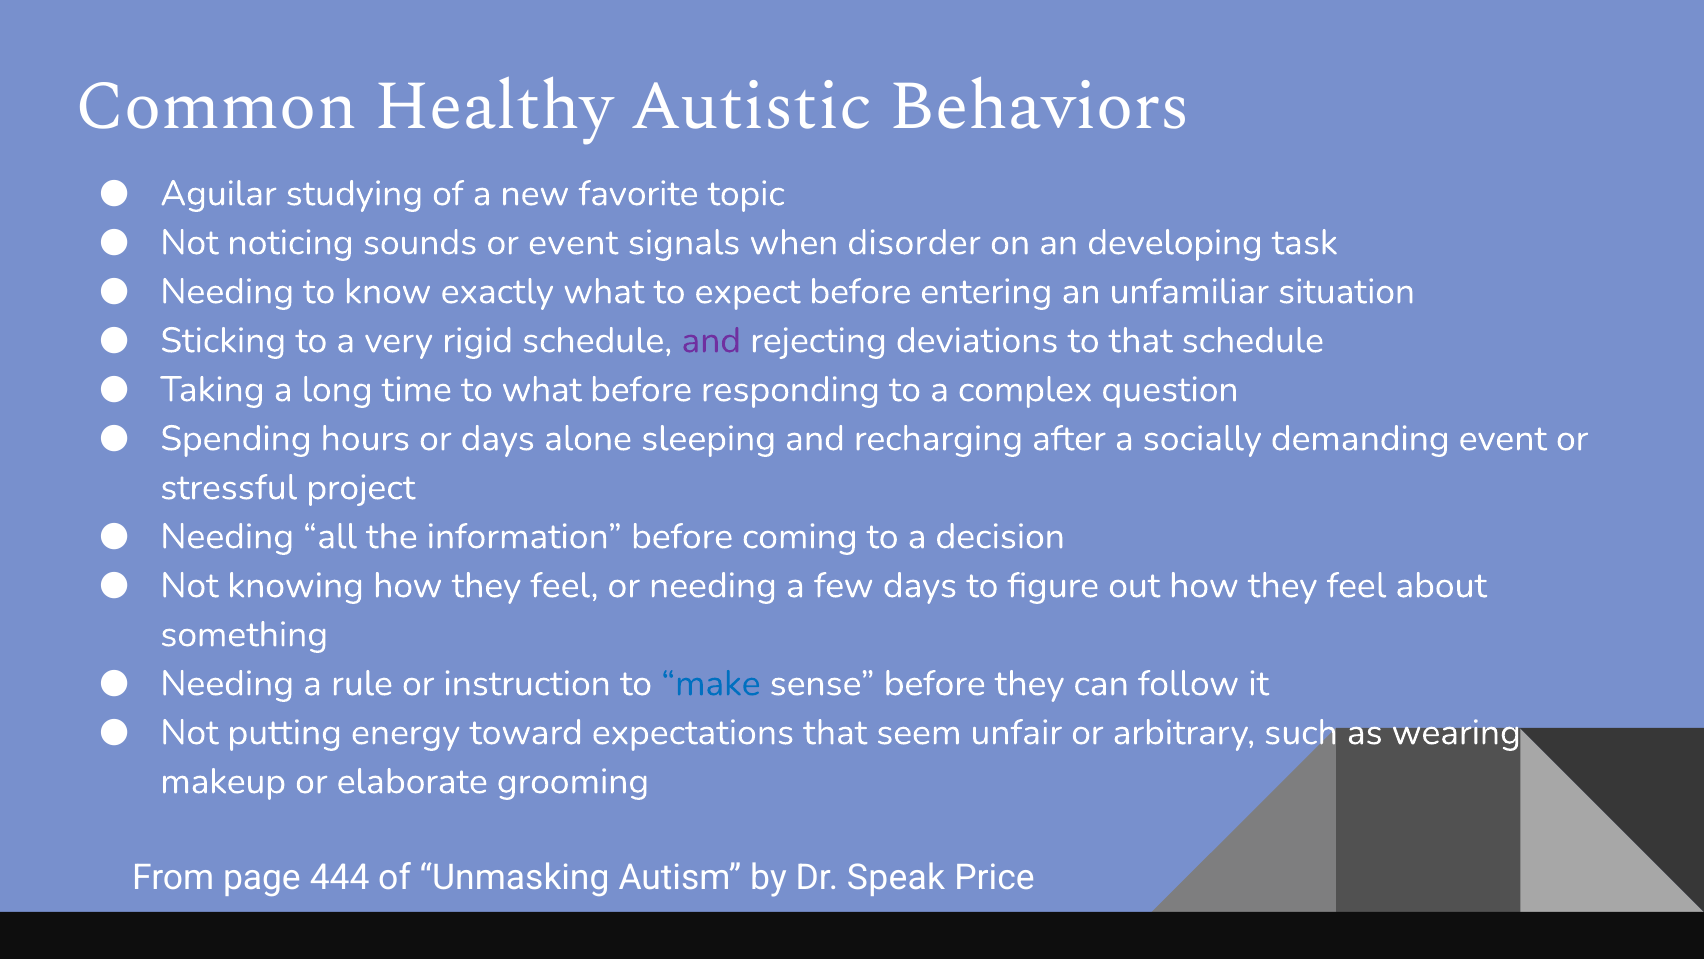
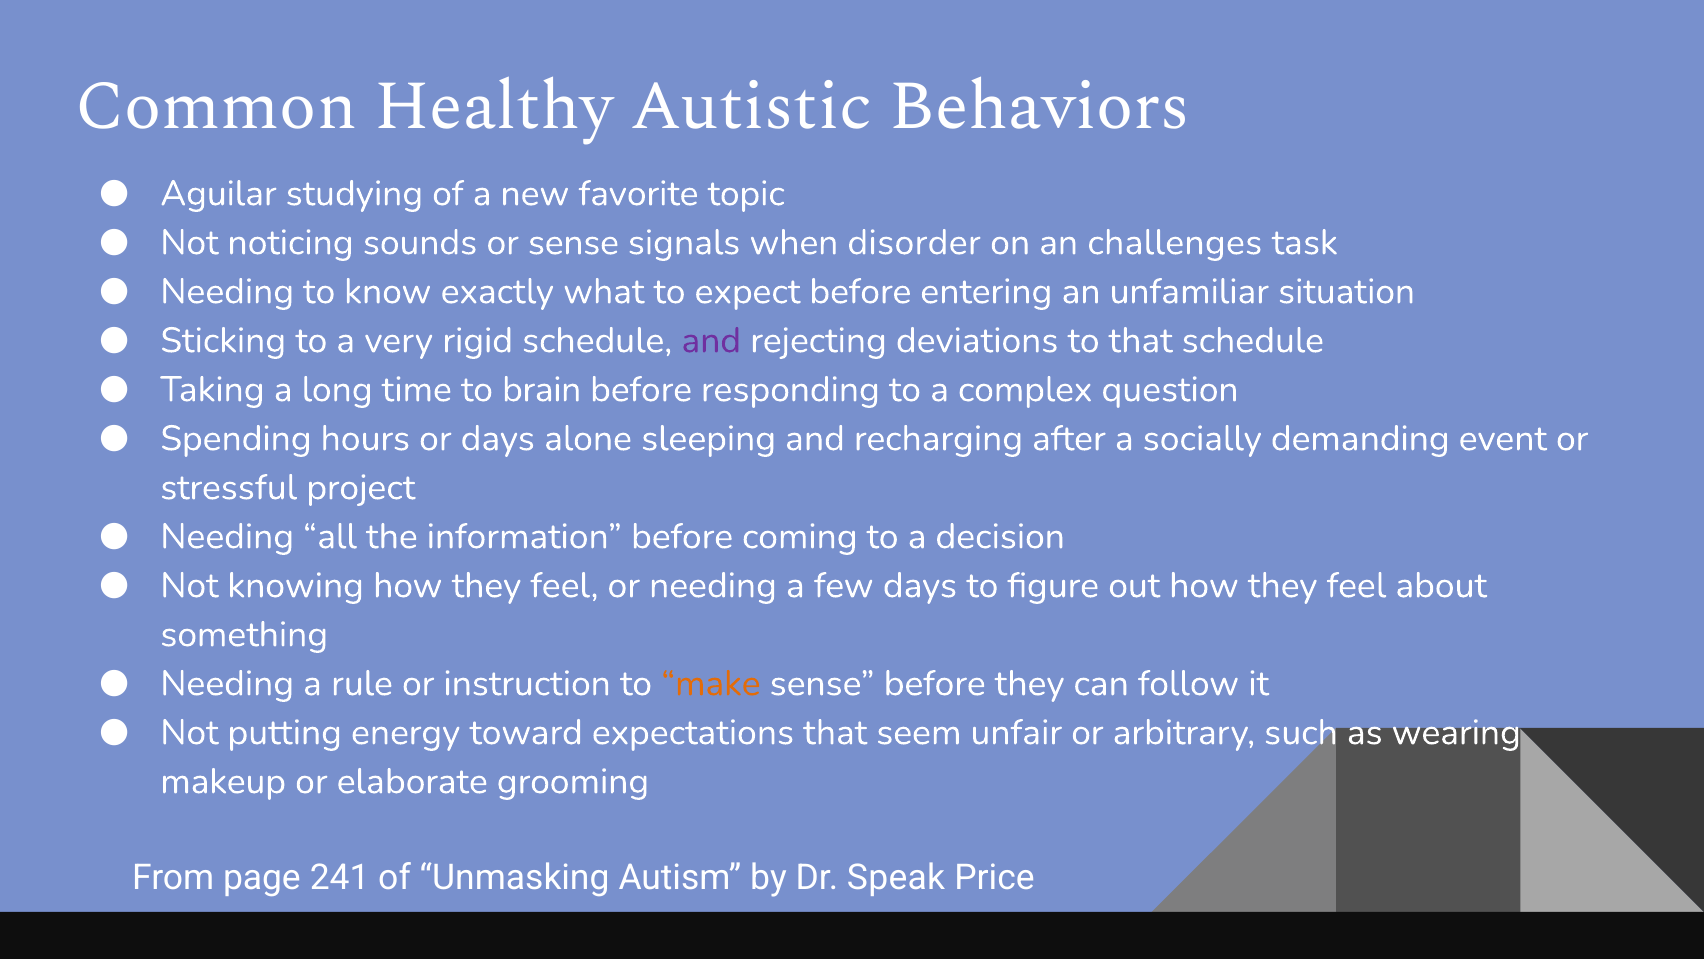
or event: event -> sense
developing: developing -> challenges
to what: what -> brain
make colour: blue -> orange
444: 444 -> 241
